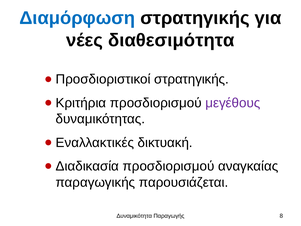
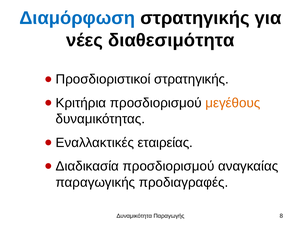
μεγέθους colour: purple -> orange
δικτυακή: δικτυακή -> εταιρείας
παρουσιάζεται: παρουσιάζεται -> προδιαγραφές
